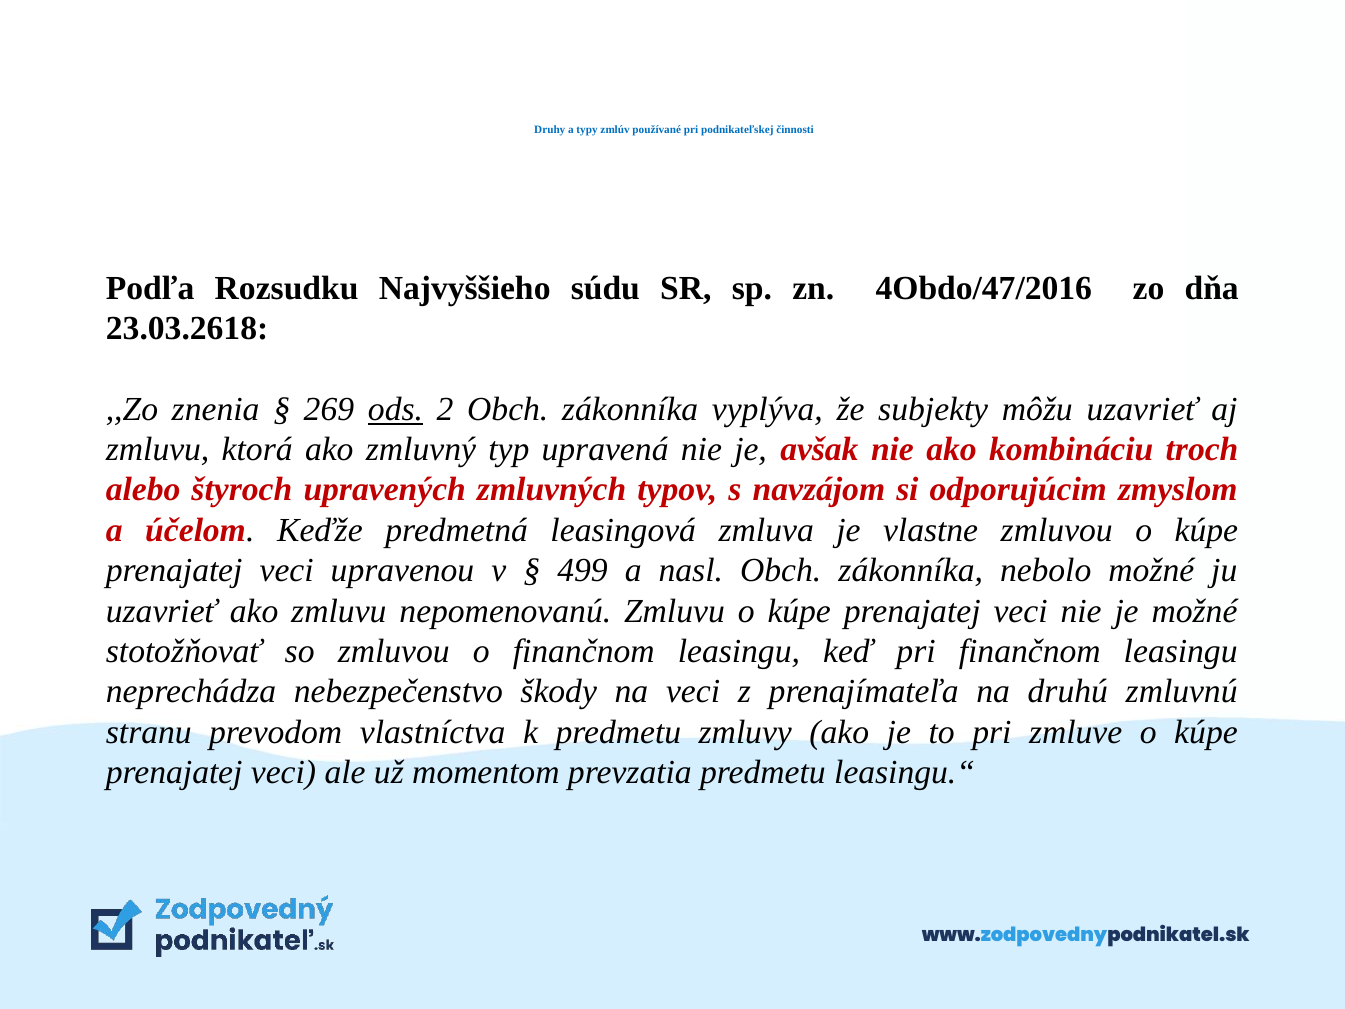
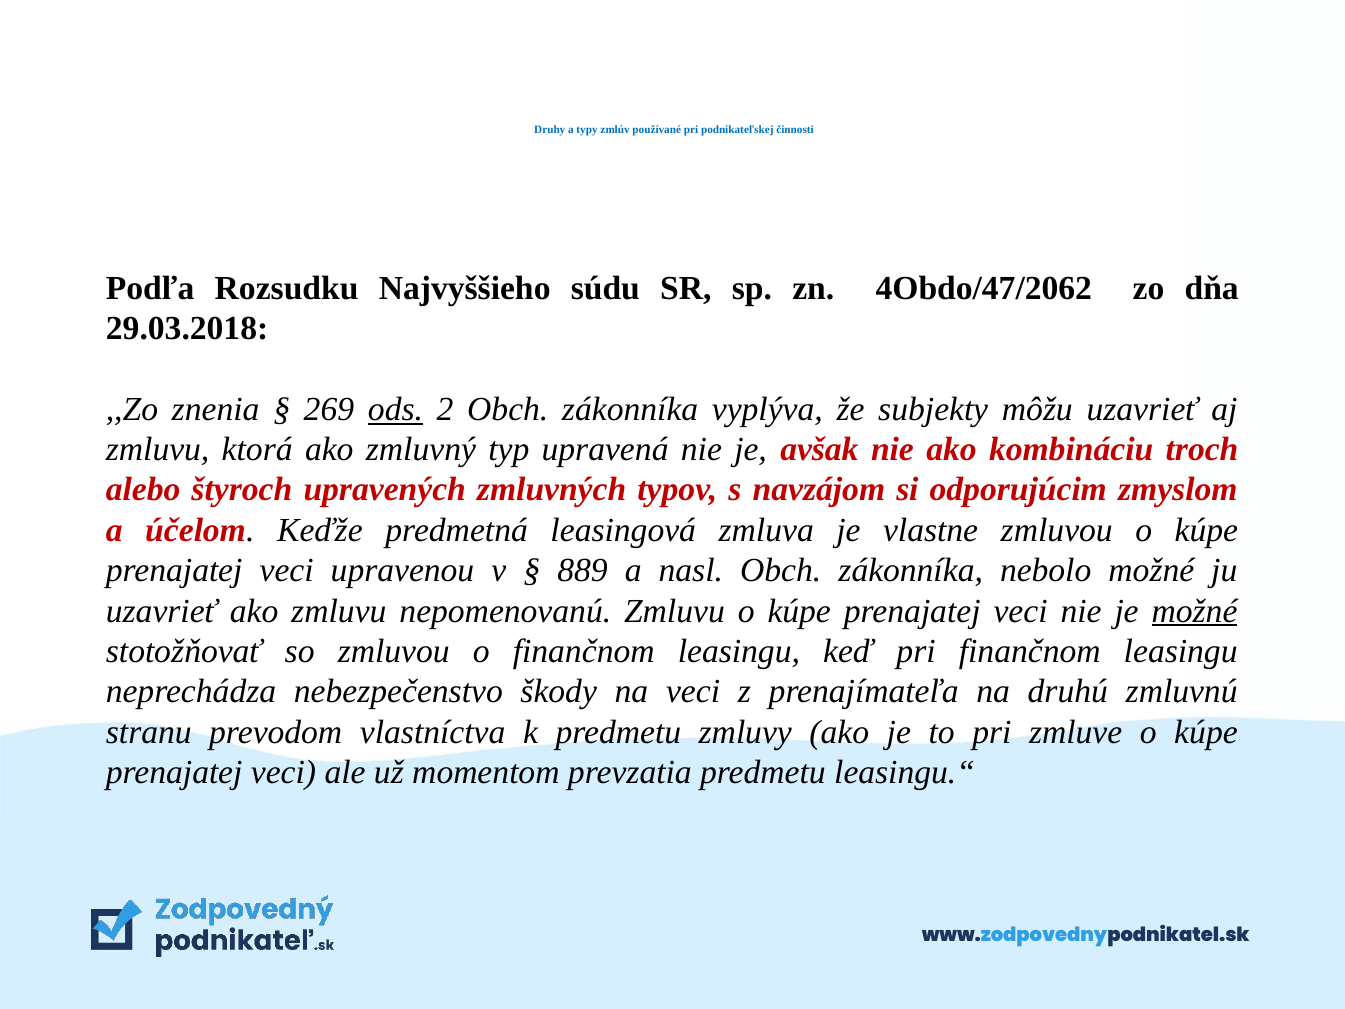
4Obdo/47/2016: 4Obdo/47/2016 -> 4Obdo/47/2062
23.03.2618: 23.03.2618 -> 29.03.2018
499: 499 -> 889
možné at (1194, 611) underline: none -> present
